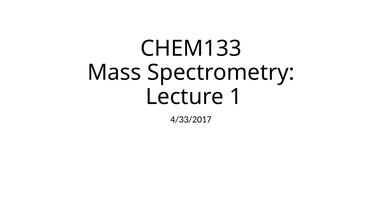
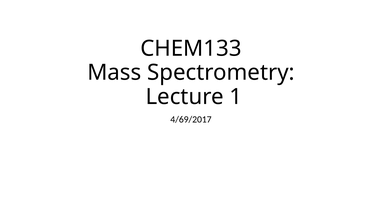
4/33/2017: 4/33/2017 -> 4/69/2017
